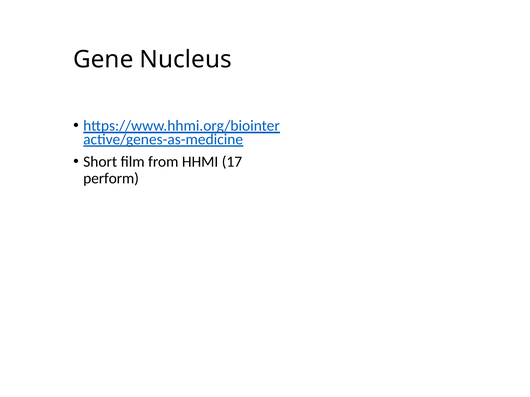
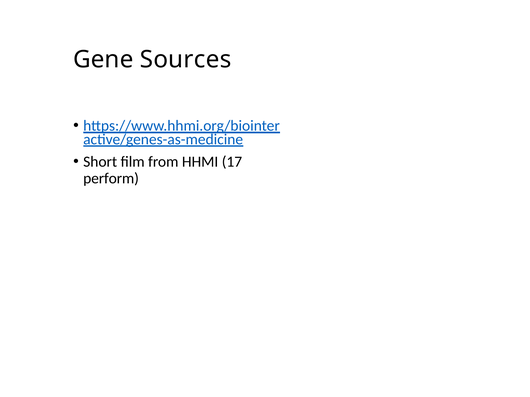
Nucleus: Nucleus -> Sources
